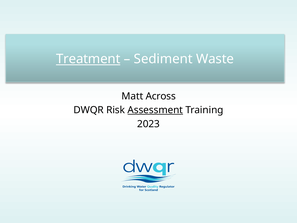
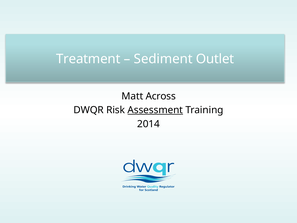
Treatment underline: present -> none
Waste: Waste -> Outlet
2023: 2023 -> 2014
